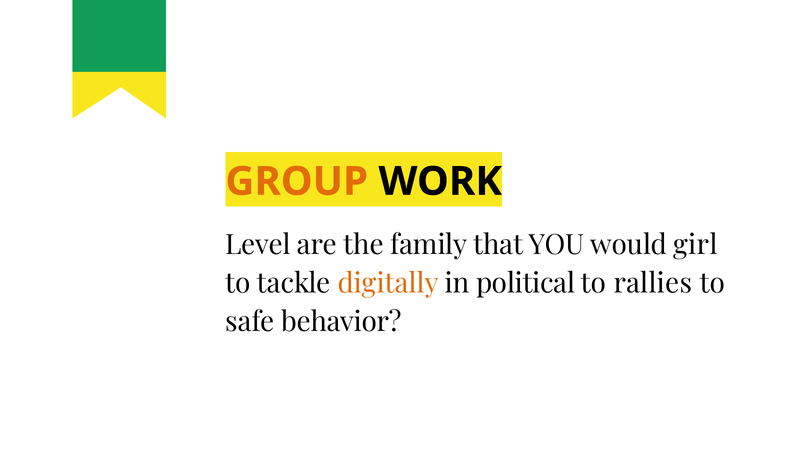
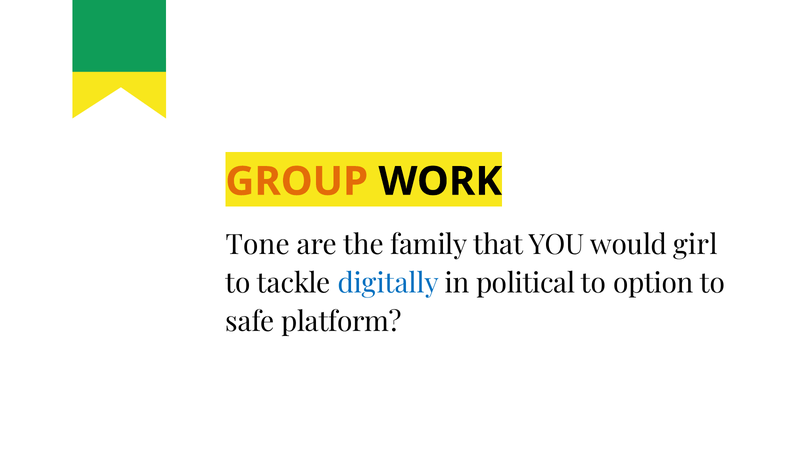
Level: Level -> Tone
digitally colour: orange -> blue
rallies: rallies -> option
behavior: behavior -> platform
